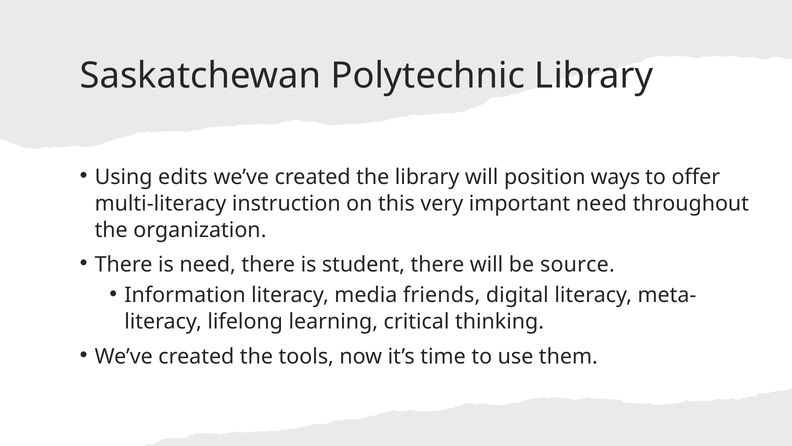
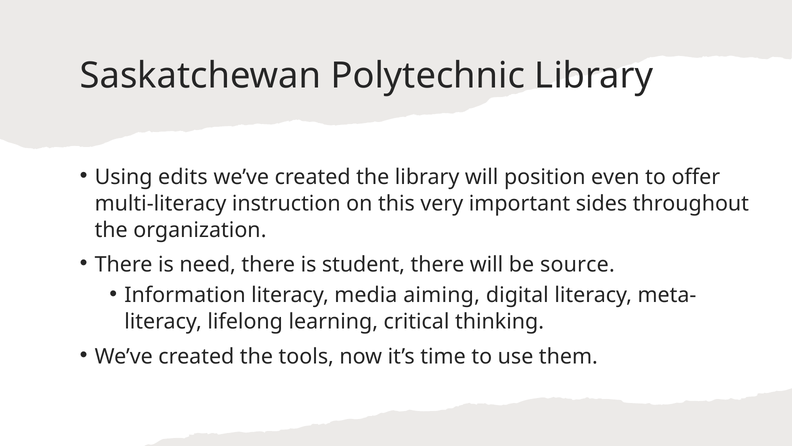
ways: ways -> even
important need: need -> sides
friends: friends -> aiming
